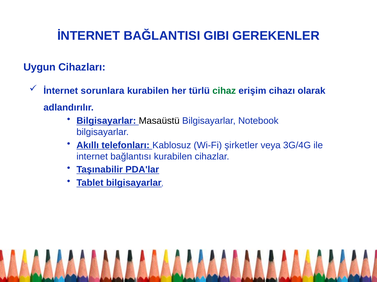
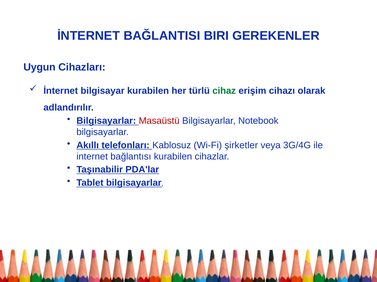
GIBI: GIBI -> BIRI
sorunlara: sorunlara -> bilgisayar
Masaüstü colour: black -> red
